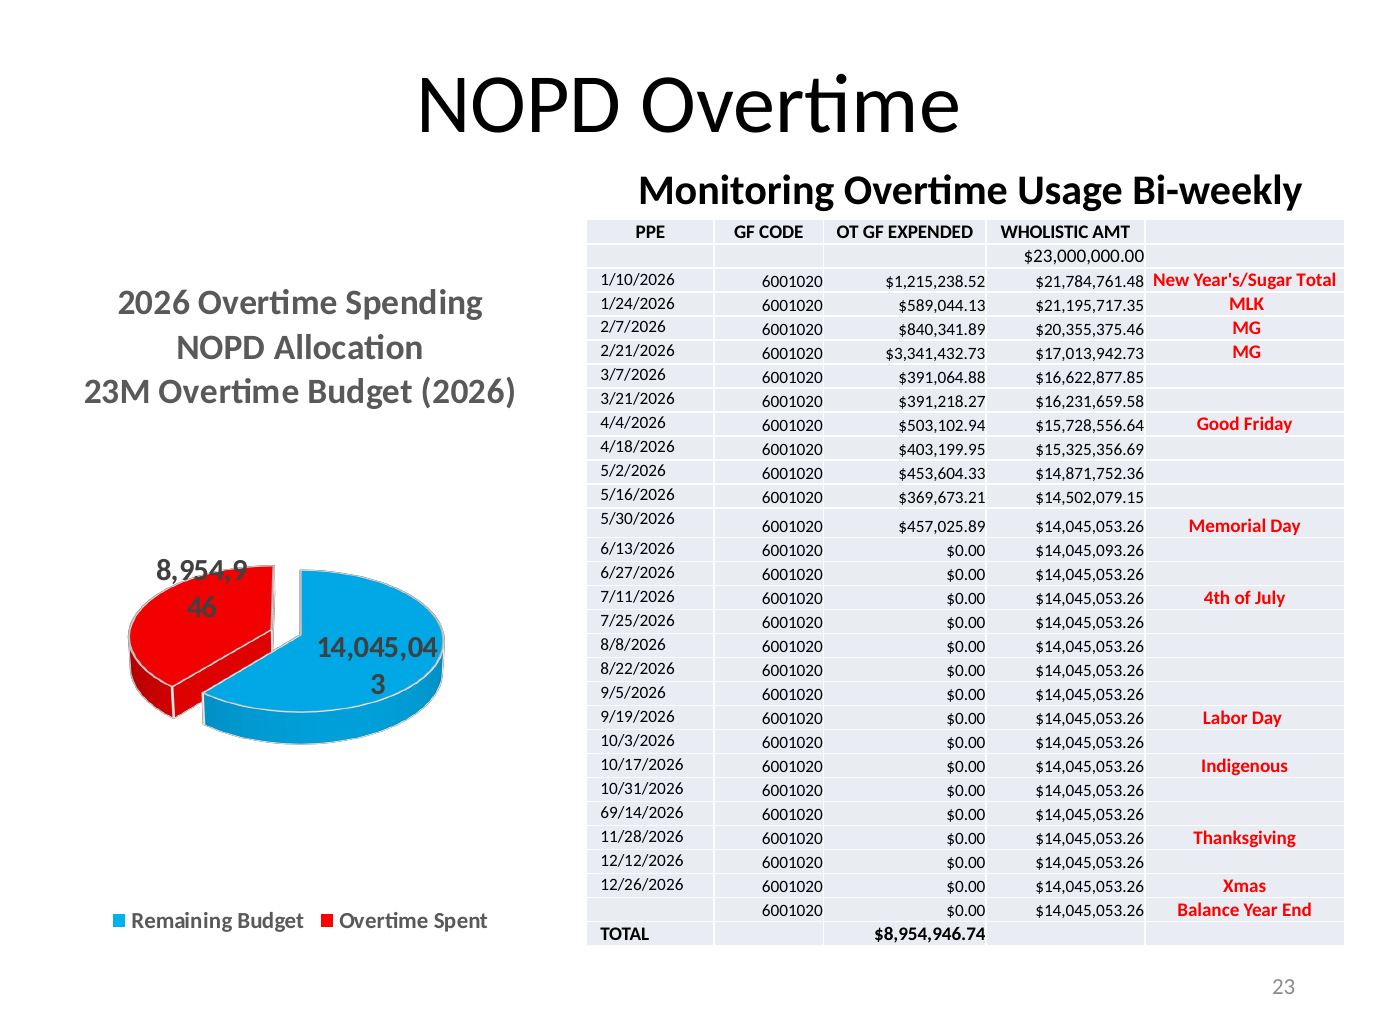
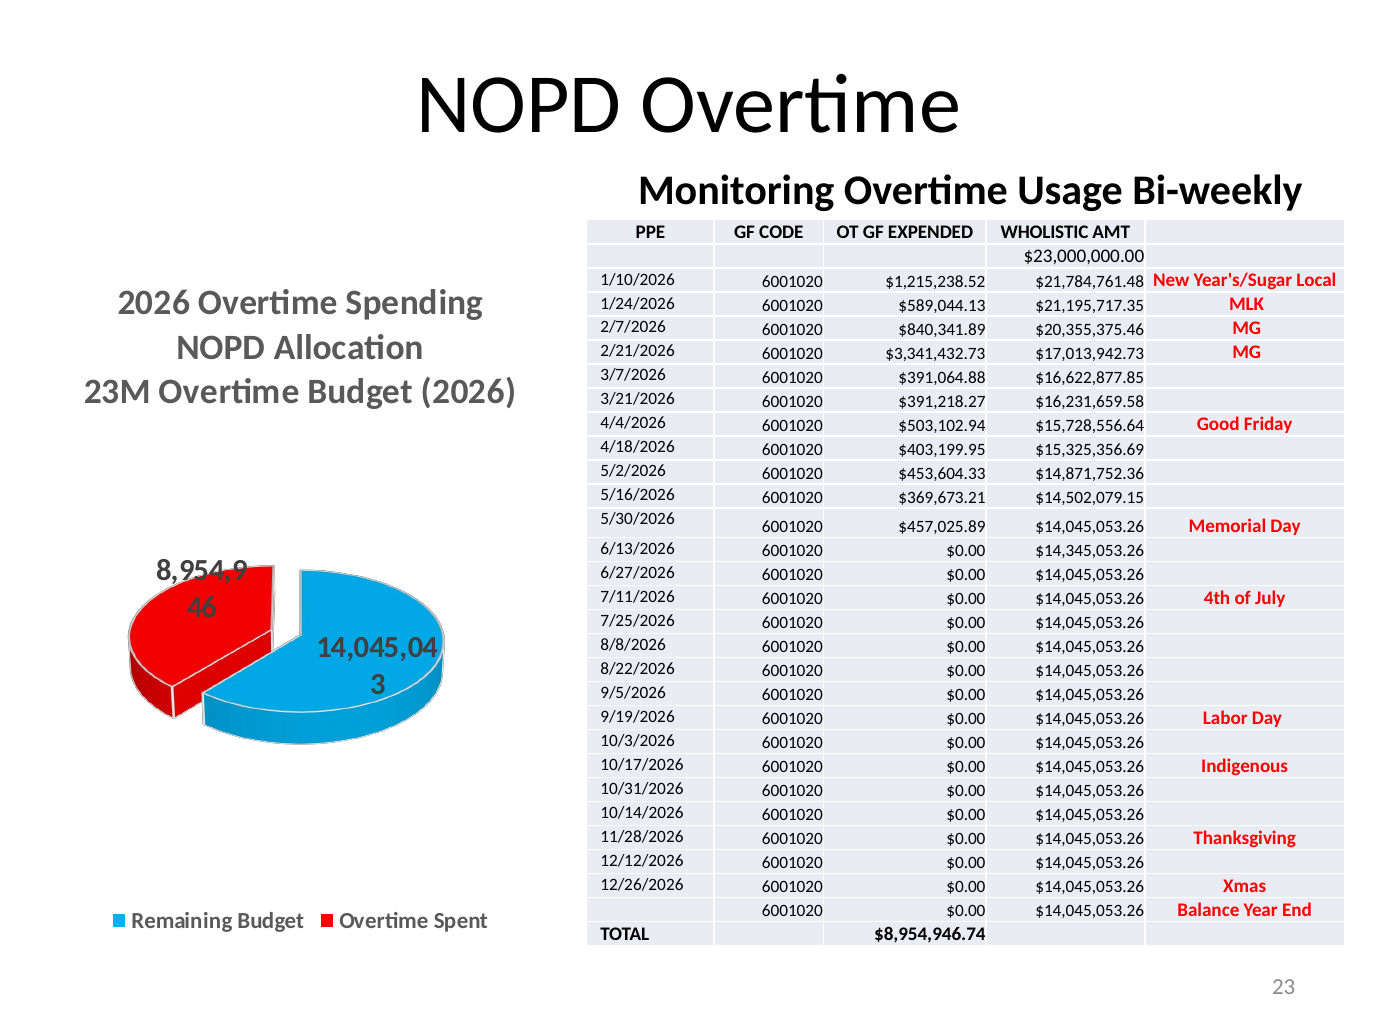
Year's/Sugar Total: Total -> Local
$14,045,093.26: $14,045,093.26 -> $14,345,053.26
69/14/2026: 69/14/2026 -> 10/14/2026
